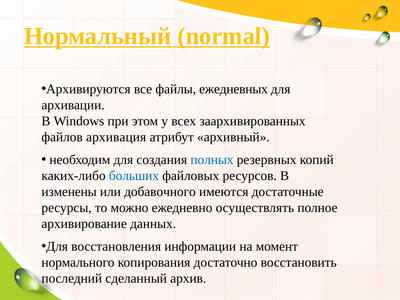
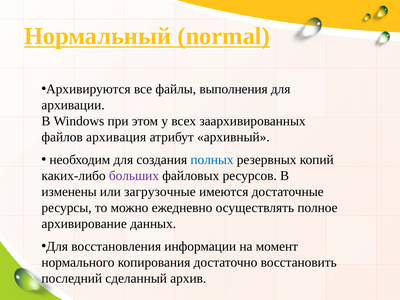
ежедневных: ежедневных -> выполнения
больших colour: blue -> purple
добавочного: добавочного -> загрузочные
